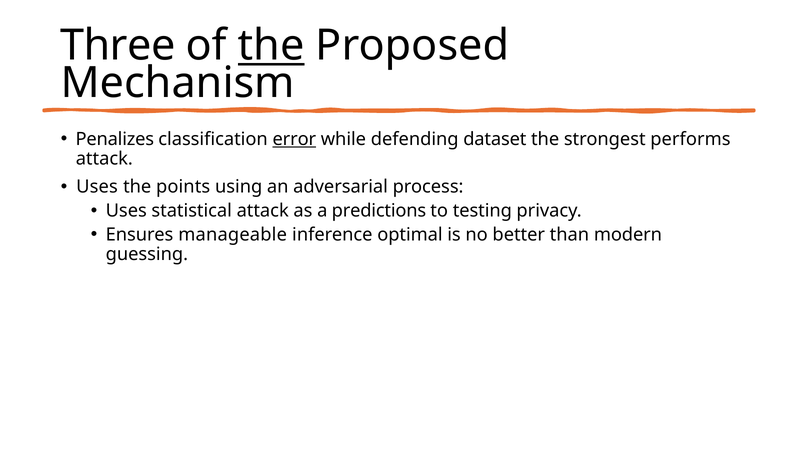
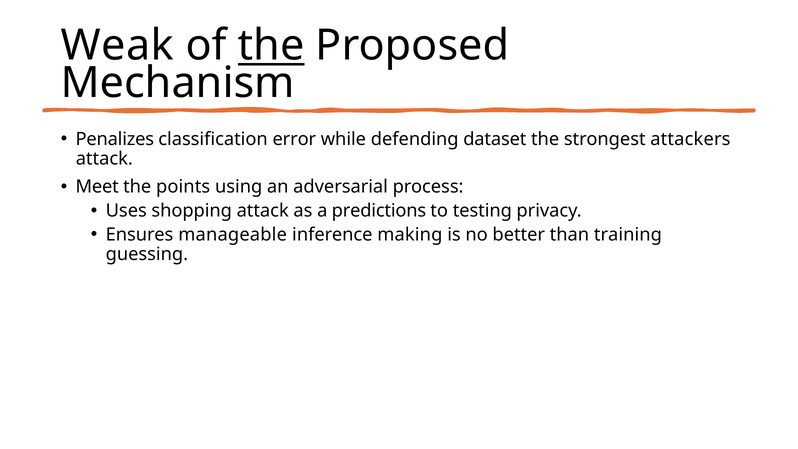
Three: Three -> Weak
error underline: present -> none
performs: performs -> attackers
Uses at (97, 187): Uses -> Meet
statistical: statistical -> shopping
optimal: optimal -> making
modern: modern -> training
